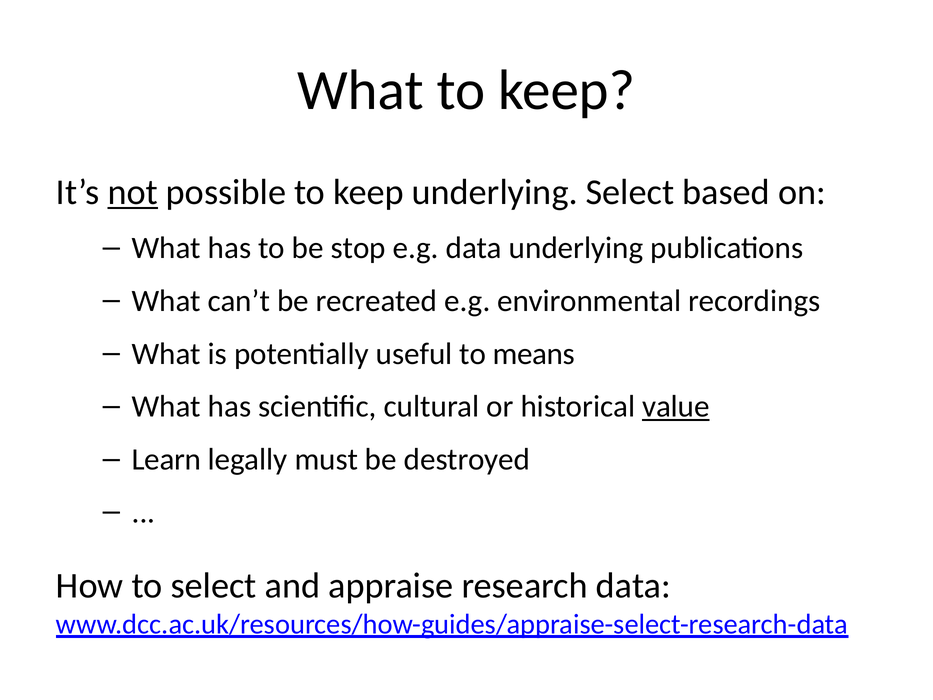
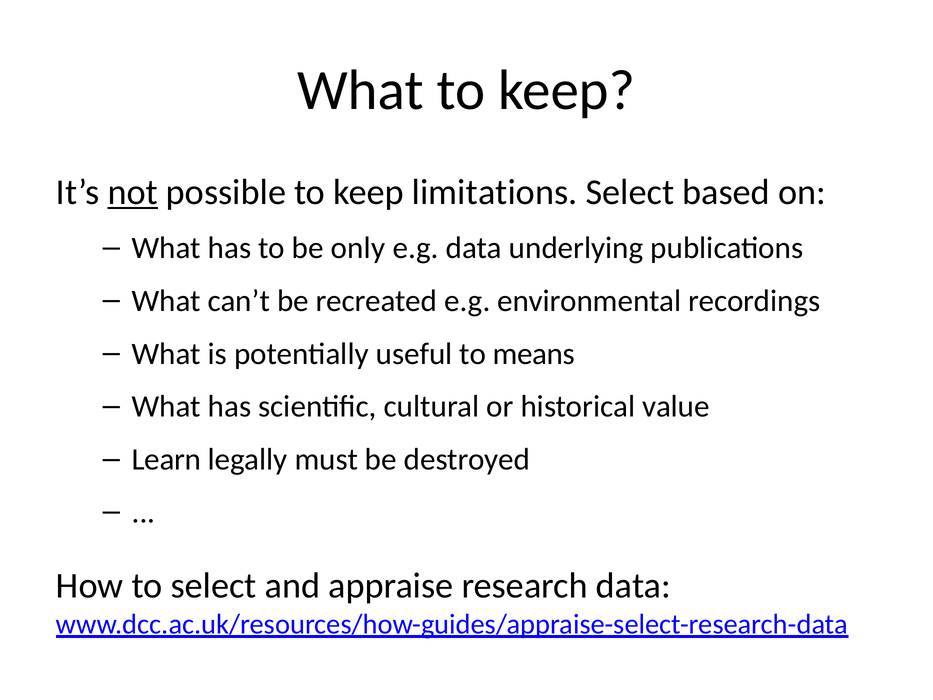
keep underlying: underlying -> limitations
stop: stop -> only
value underline: present -> none
